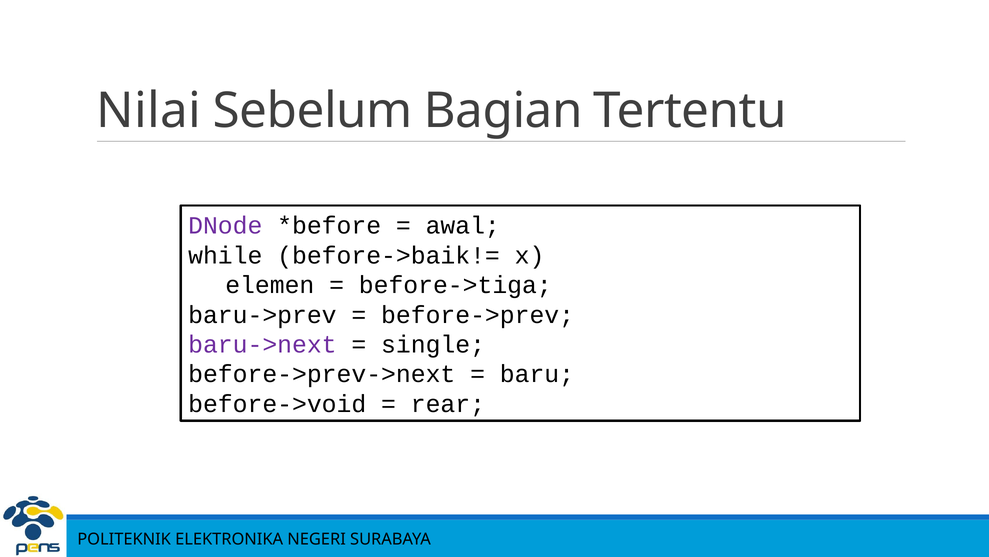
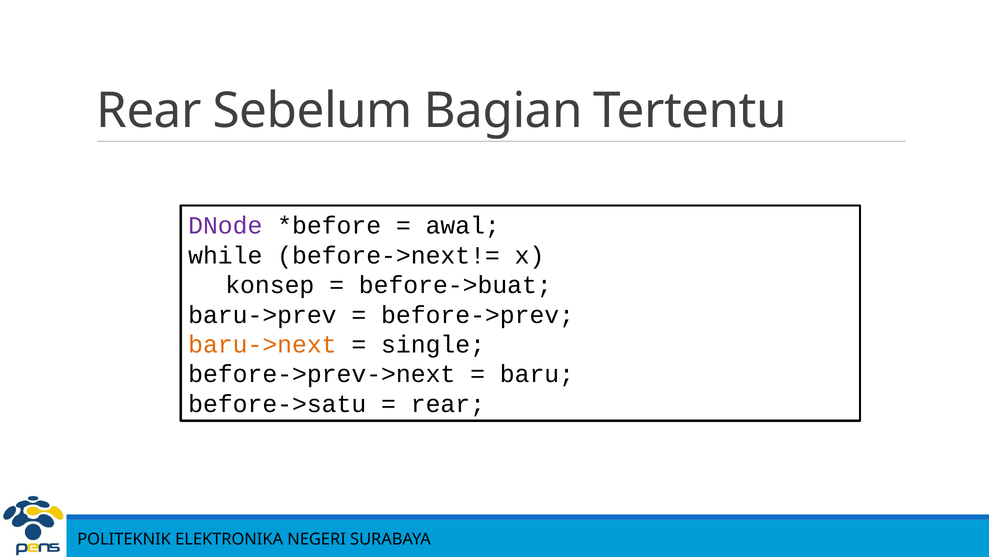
Nilai at (149, 111): Nilai -> Rear
before->baik!=: before->baik!= -> before->next!=
elemen: elemen -> konsep
before->tiga: before->tiga -> before->buat
baru->next colour: purple -> orange
before->void: before->void -> before->satu
